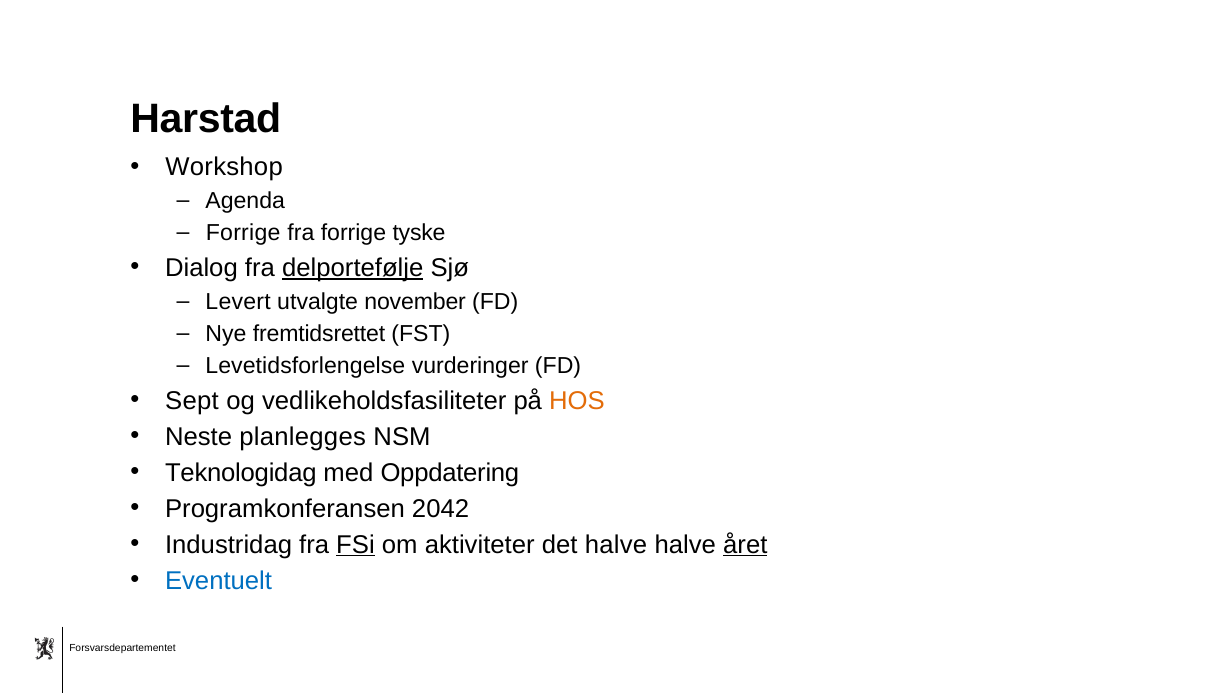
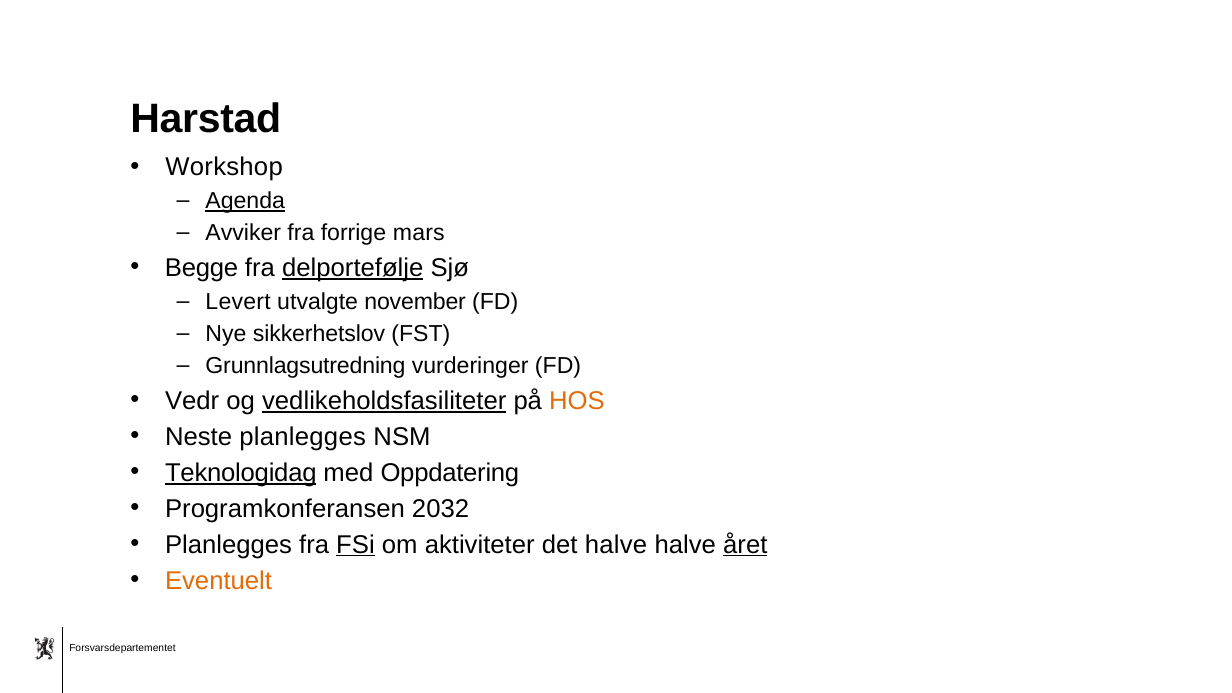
Agenda underline: none -> present
Forrige at (243, 233): Forrige -> Avviker
tyske: tyske -> mars
Dialog: Dialog -> Begge
fremtidsrettet: fremtidsrettet -> sikkerhetslov
Levetidsforlengelse: Levetidsforlengelse -> Grunnlagsutredning
Sept: Sept -> Vedr
vedlikeholdsfasiliteter underline: none -> present
Teknologidag underline: none -> present
2042: 2042 -> 2032
Industridag at (229, 545): Industridag -> Planlegges
Eventuelt colour: blue -> orange
